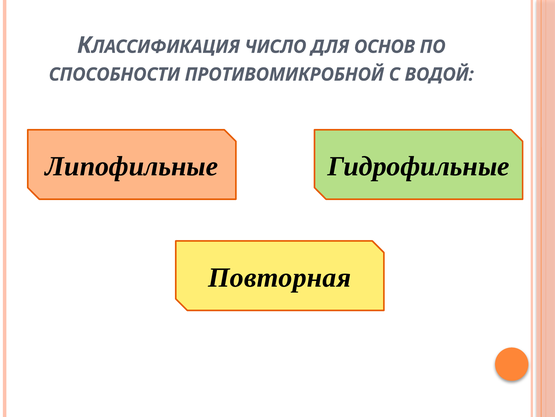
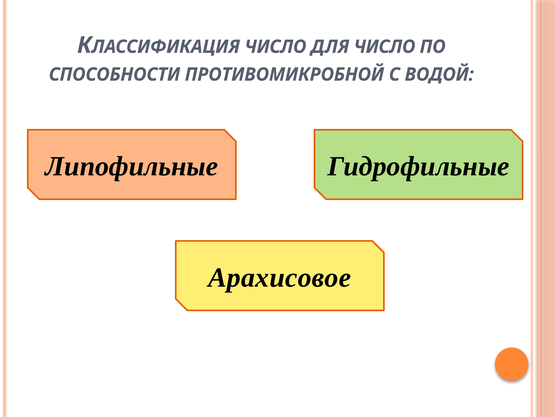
ДЛЯ ОСНОВ: ОСНОВ -> ЧИСЛО
Повторная: Повторная -> Арахисовое
